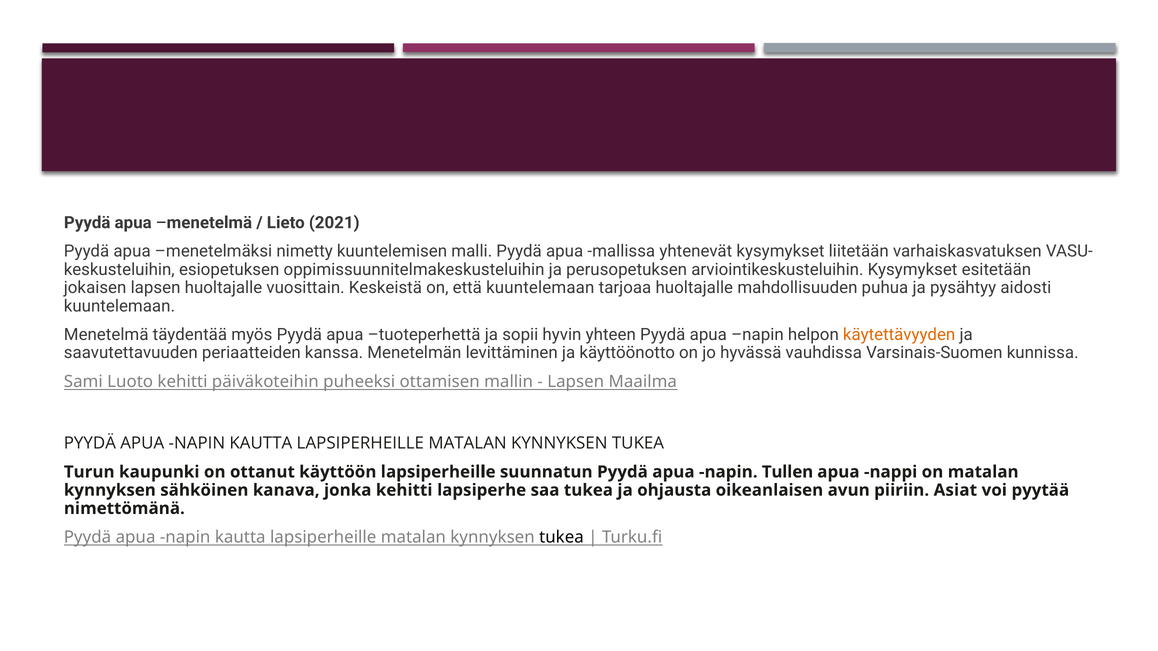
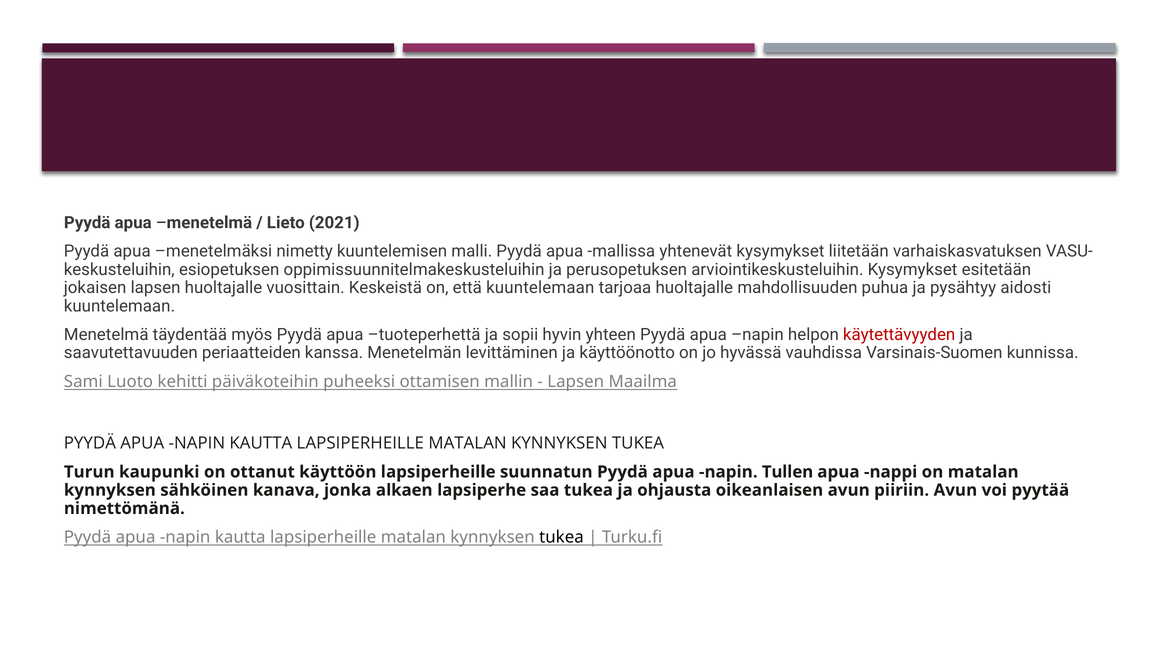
käytettävyyden colour: orange -> red
jonka kehitti: kehitti -> alkaen
piiriin Asiat: Asiat -> Avun
